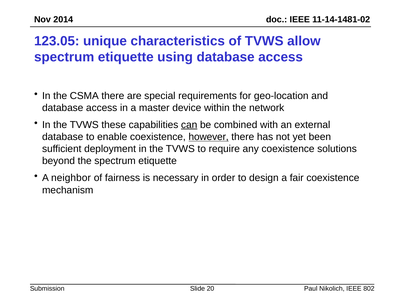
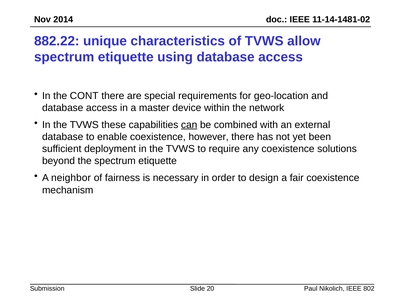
123.05: 123.05 -> 882.22
CSMA: CSMA -> CONT
however underline: present -> none
